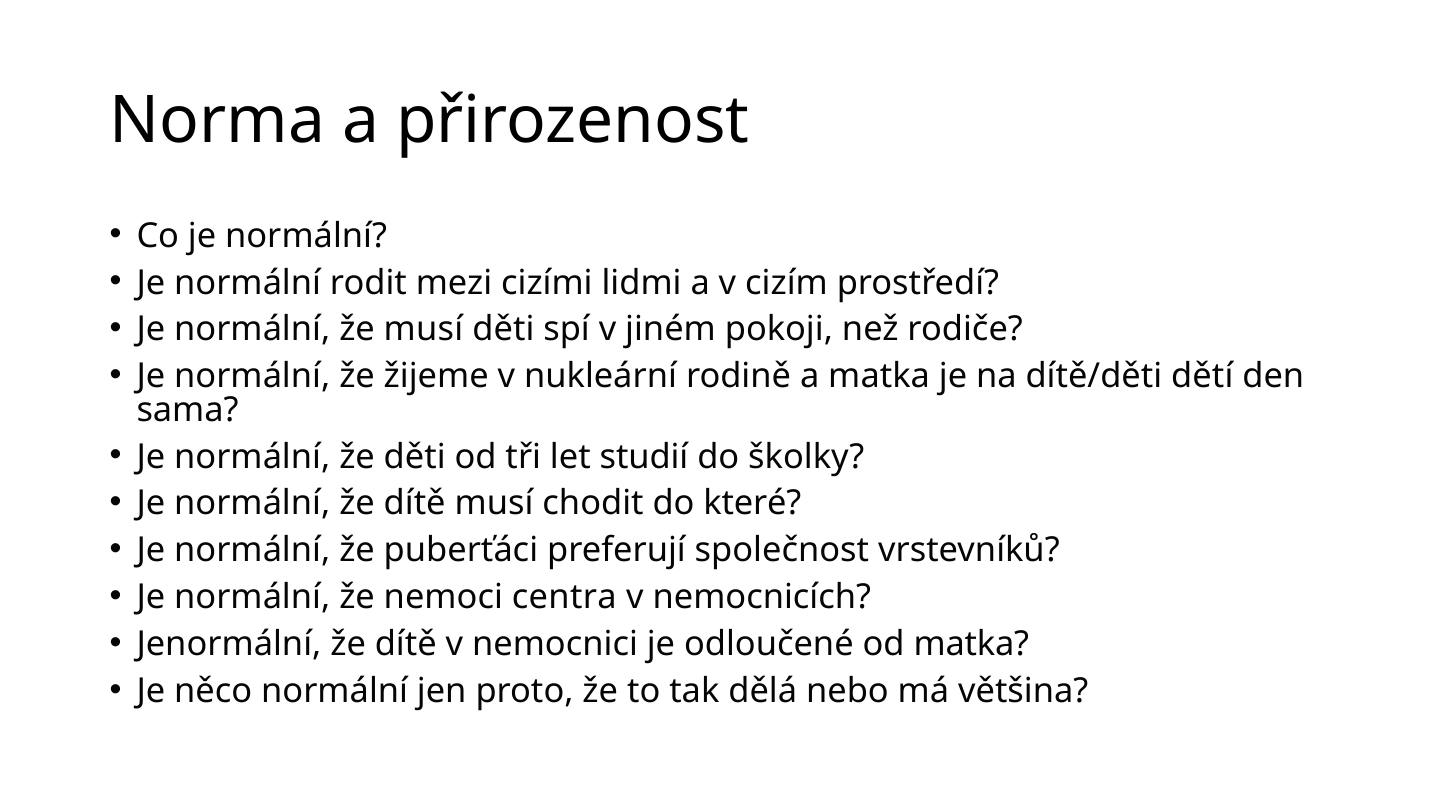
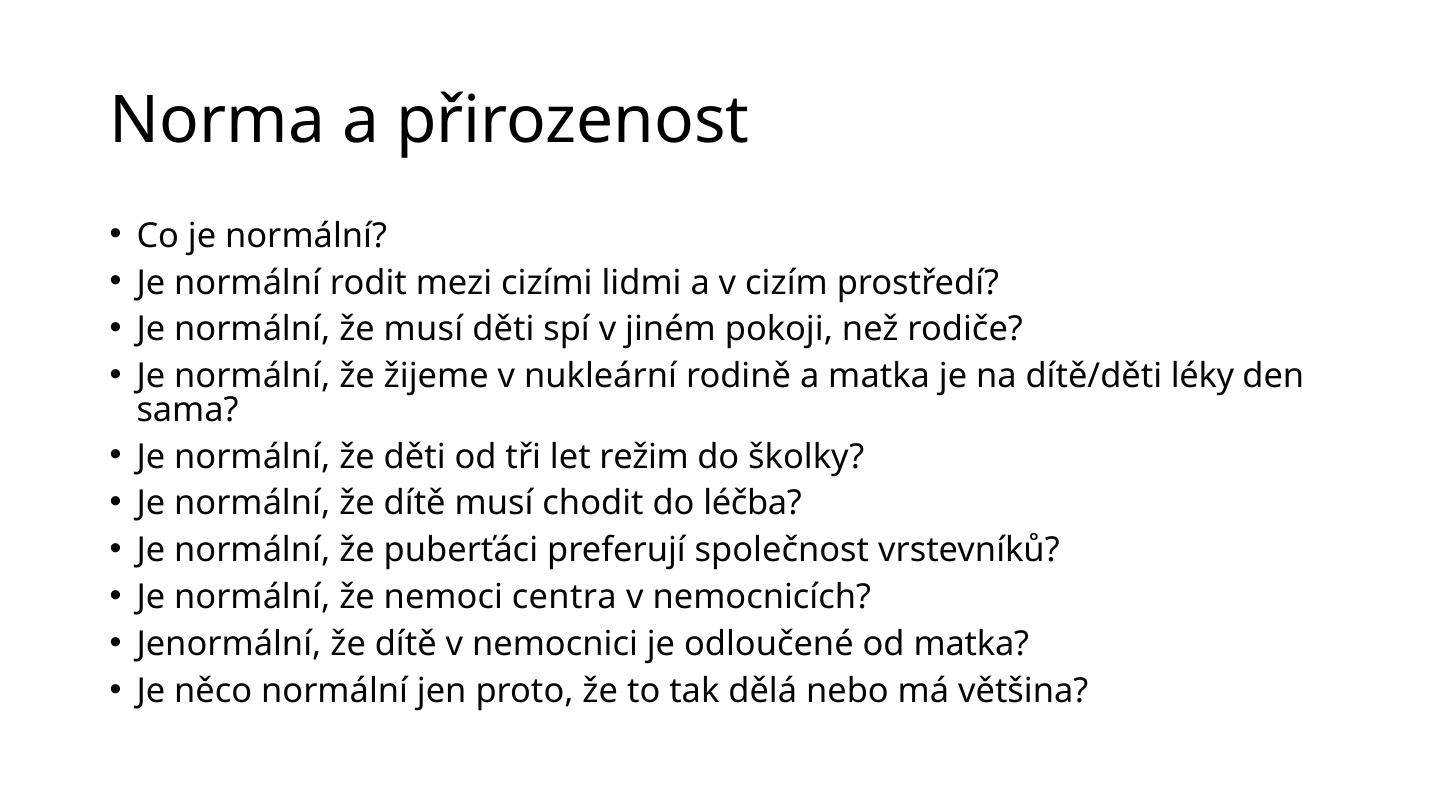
dětí: dětí -> léky
studií: studií -> režim
které: které -> léčba
